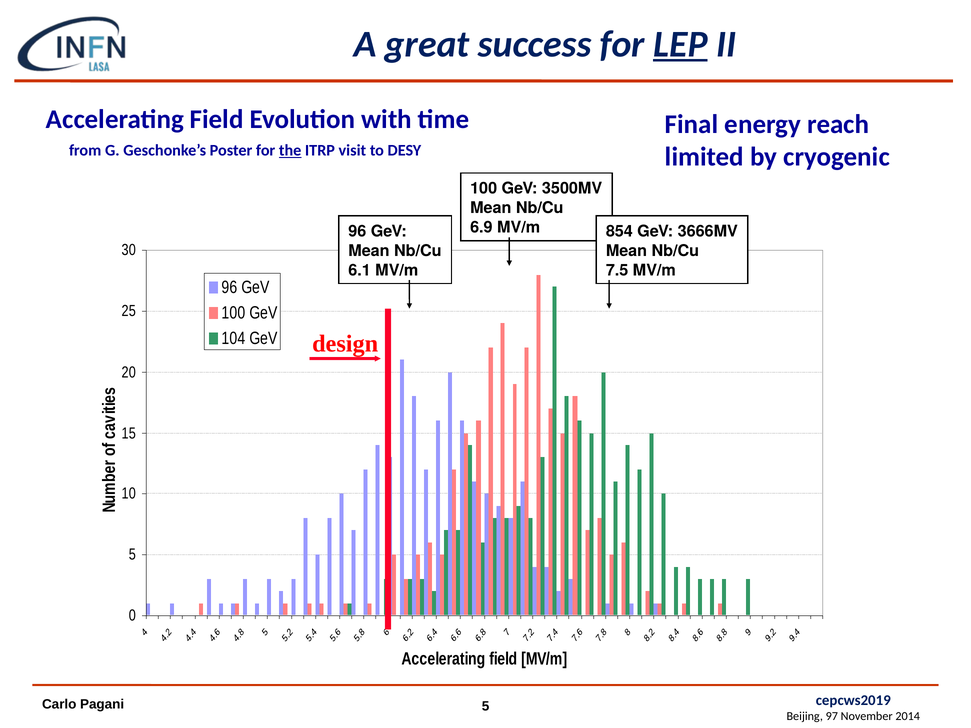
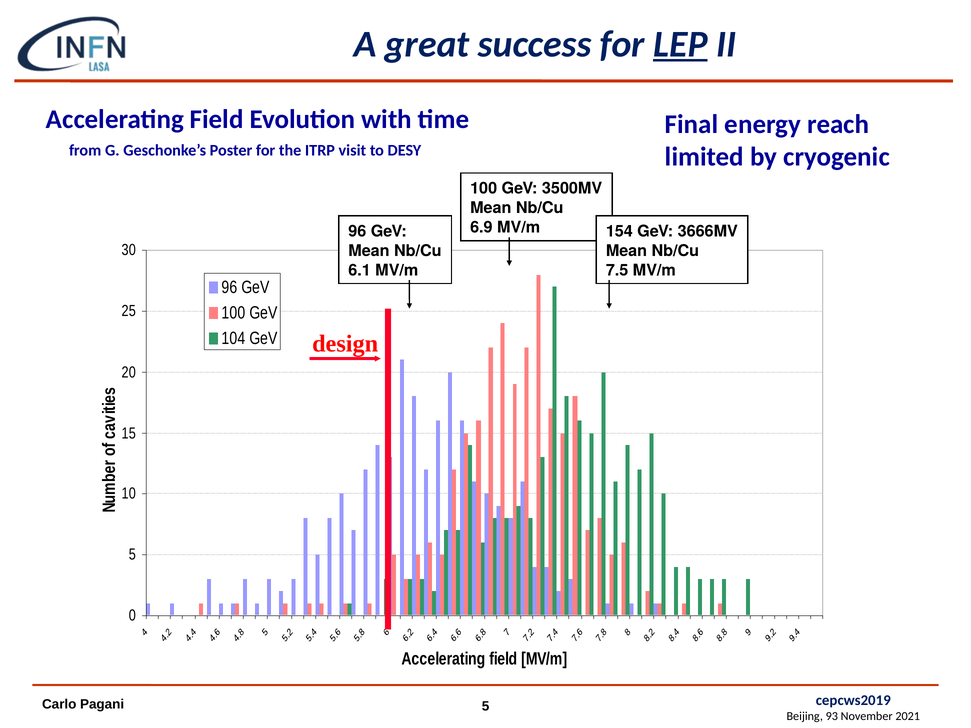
the underline: present -> none
854: 854 -> 154
97: 97 -> 93
2014: 2014 -> 2021
